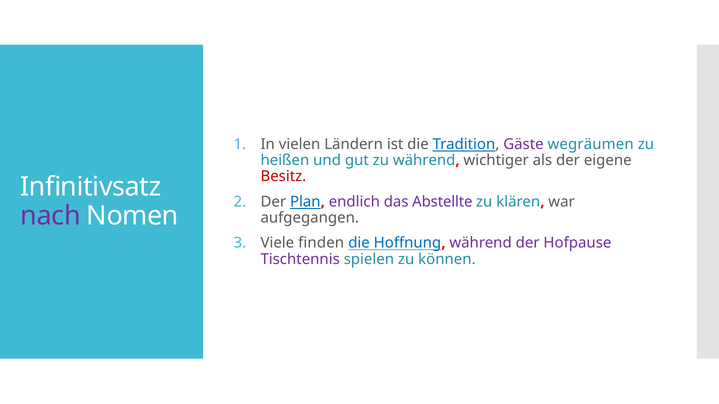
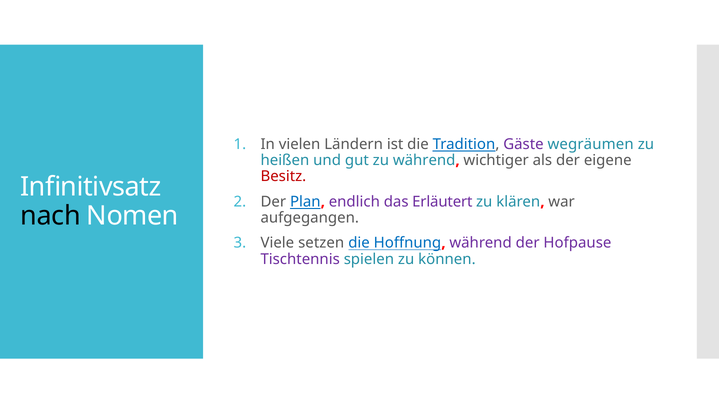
Abstellte: Abstellte -> Erläutert
nach colour: purple -> black
finden: finden -> setzen
